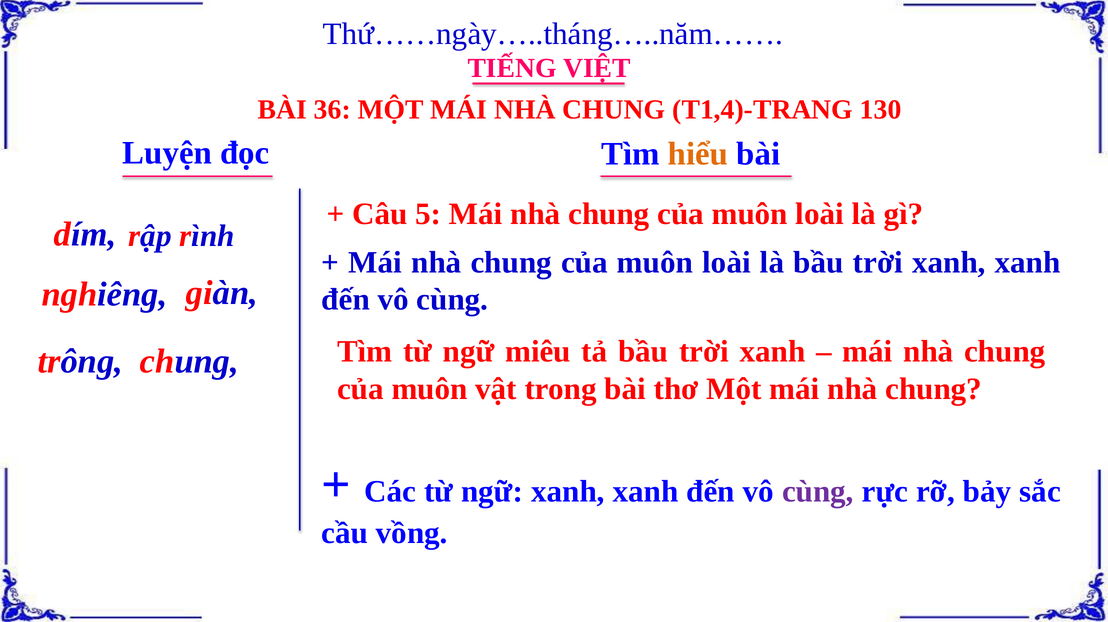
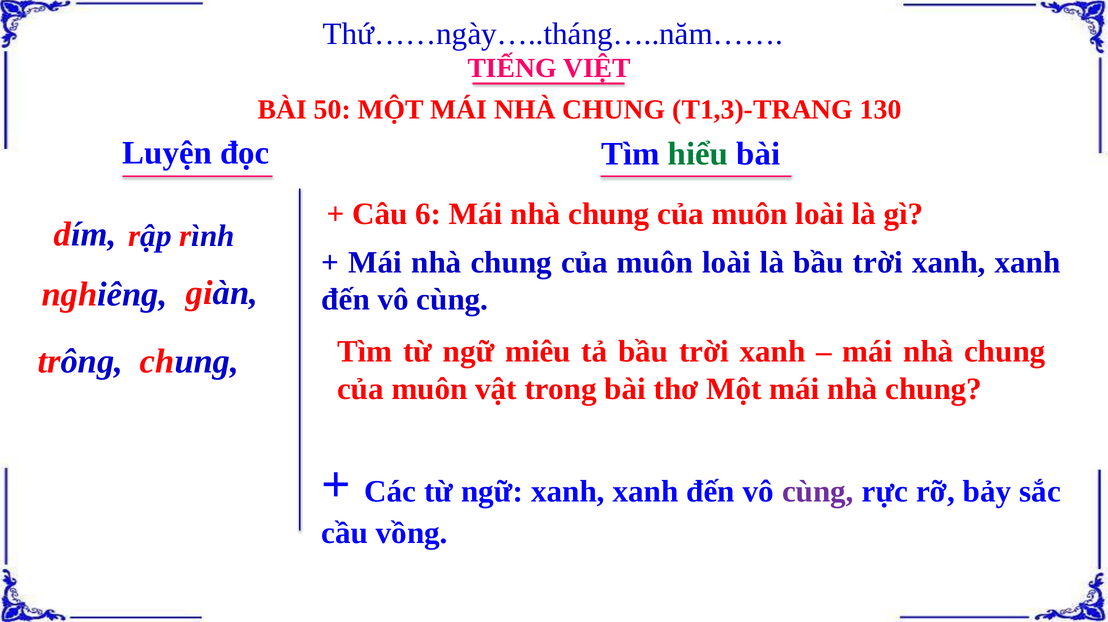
36: 36 -> 50
T1,4)-TRANG: T1,4)-TRANG -> T1,3)-TRANG
hiểu colour: orange -> green
5: 5 -> 6
